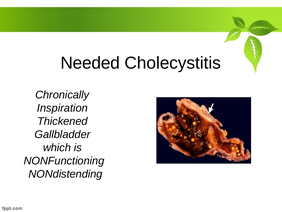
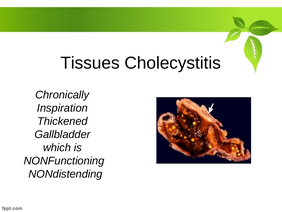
Needed: Needed -> Tissues
